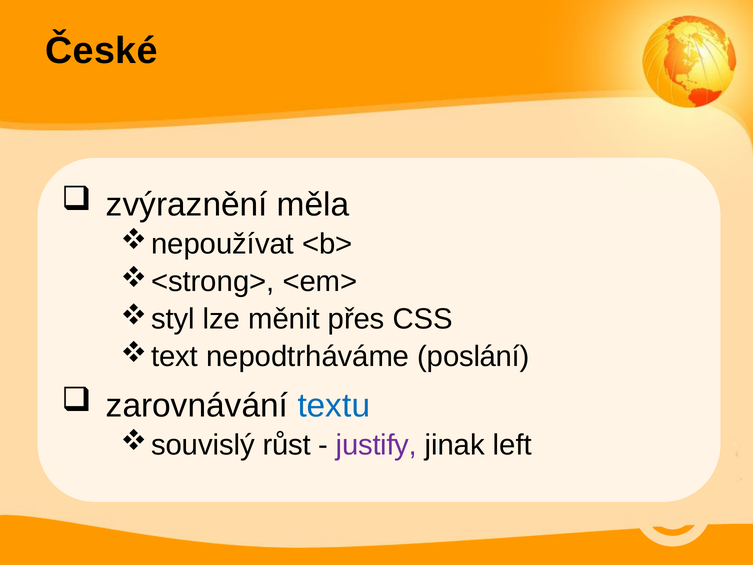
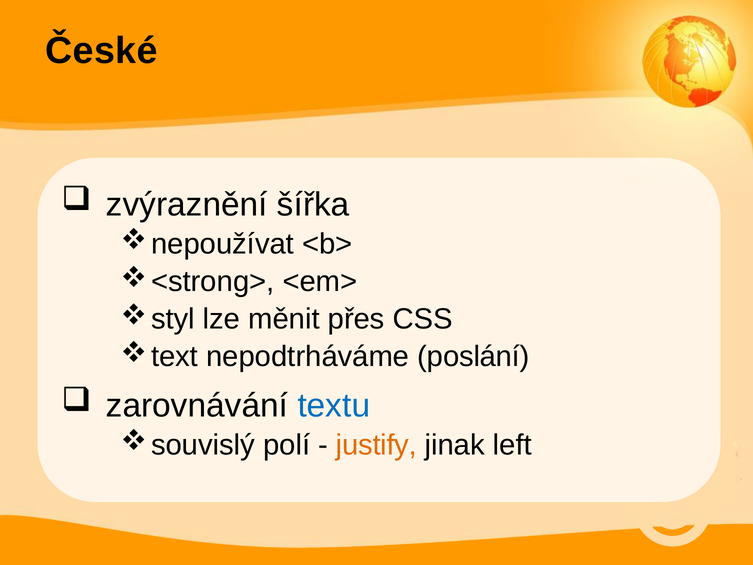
měla: měla -> šířka
růst: růst -> polí
justify colour: purple -> orange
